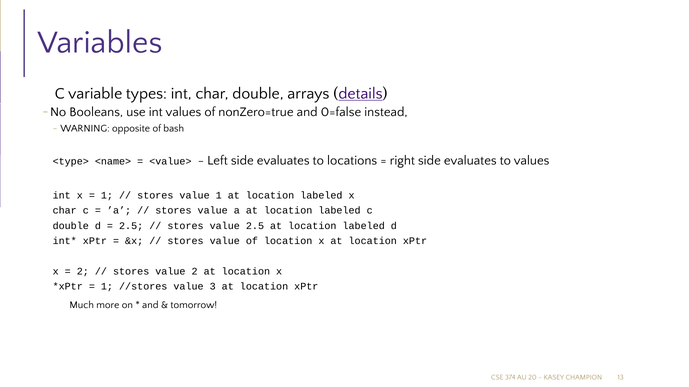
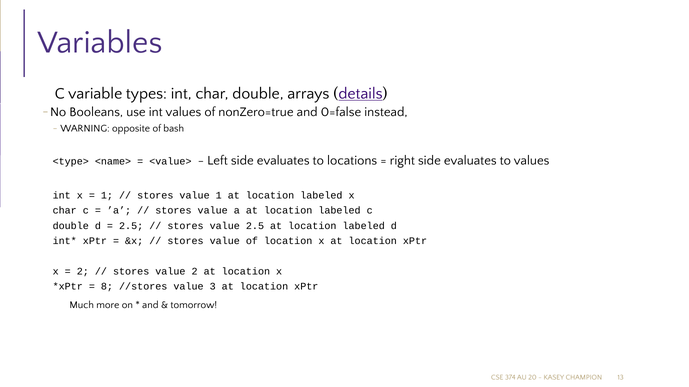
1 at (107, 287): 1 -> 8
